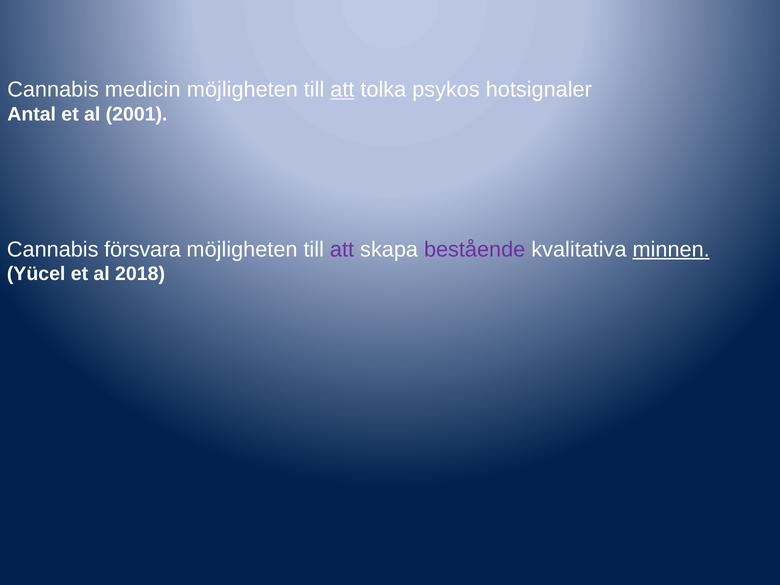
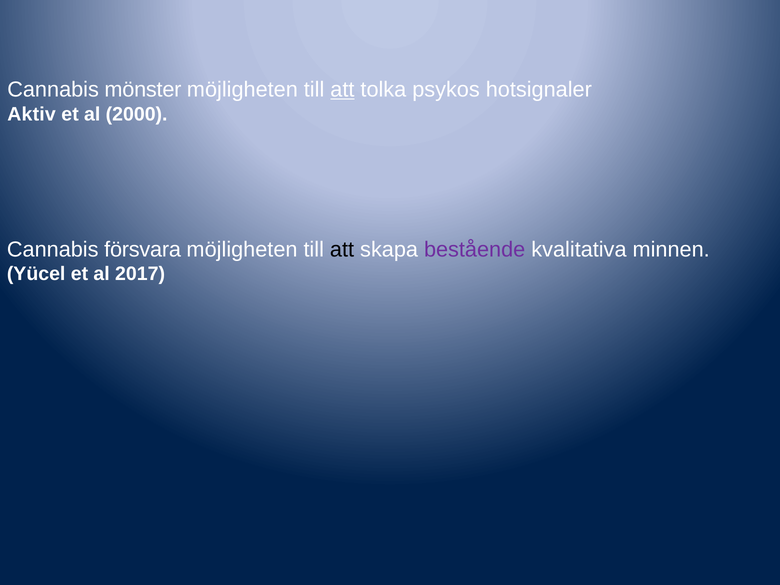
medicin: medicin -> mönster
Antal: Antal -> Aktiv
2001: 2001 -> 2000
att at (342, 249) colour: purple -> black
minnen underline: present -> none
2018: 2018 -> 2017
